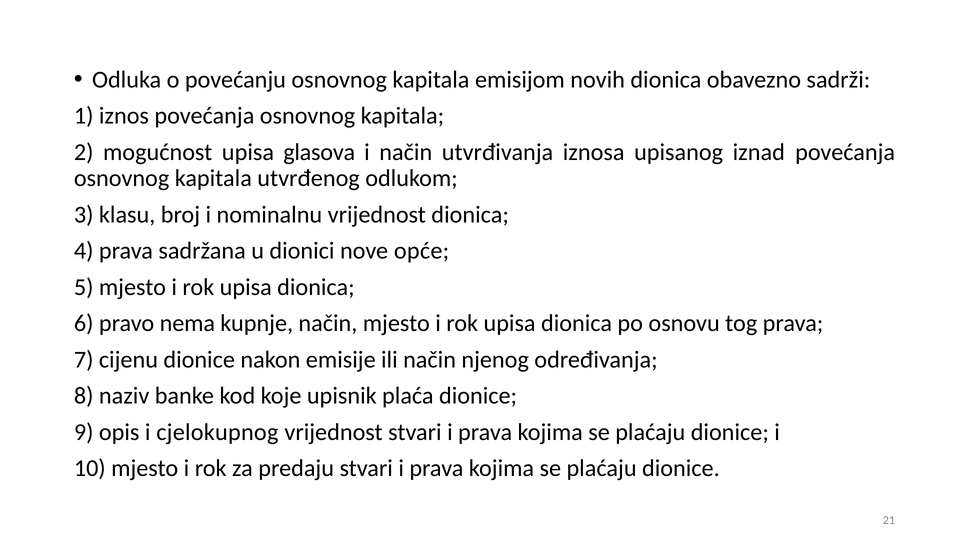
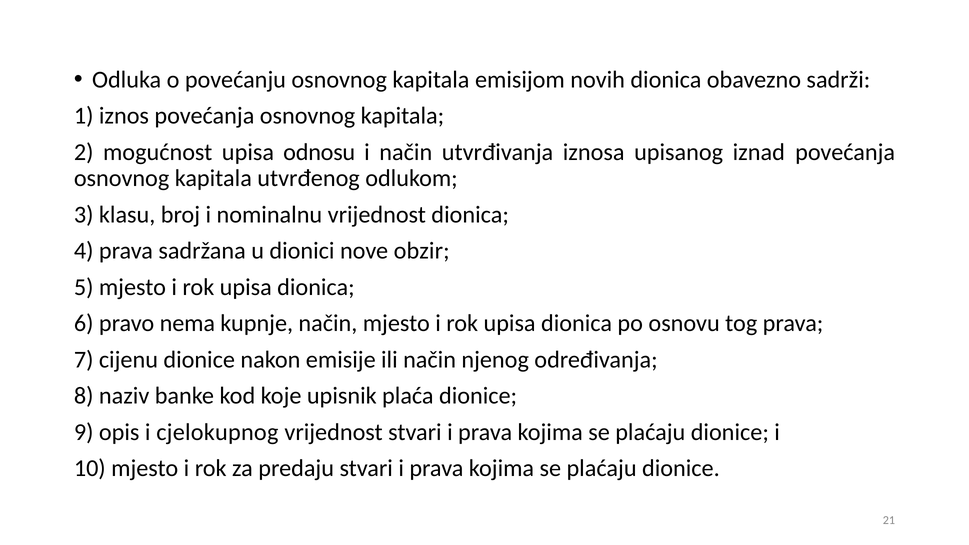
glasova: glasova -> odnosu
opće: opće -> obzir
